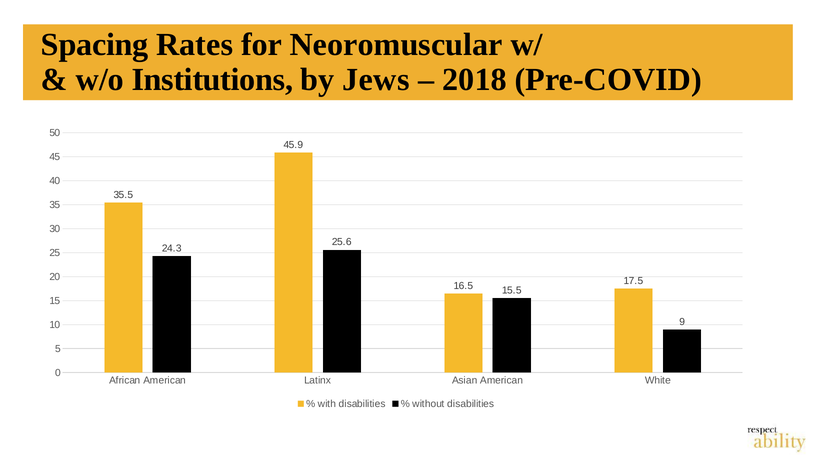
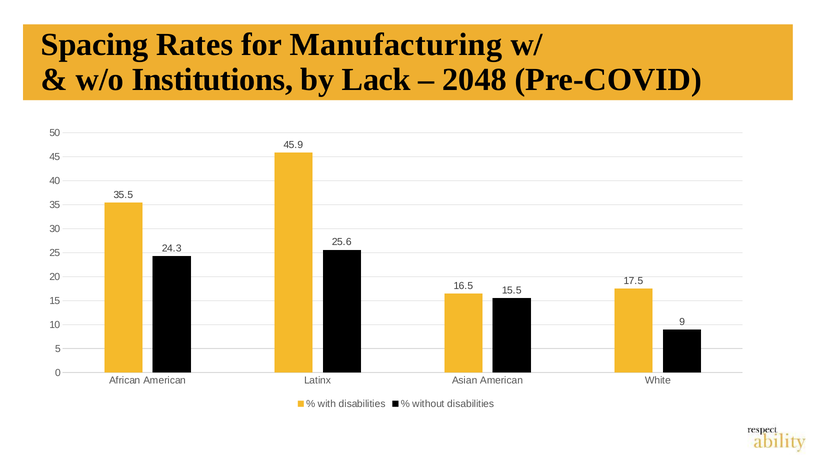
Neoromuscular: Neoromuscular -> Manufacturing
Jews: Jews -> Lack
2018: 2018 -> 2048
